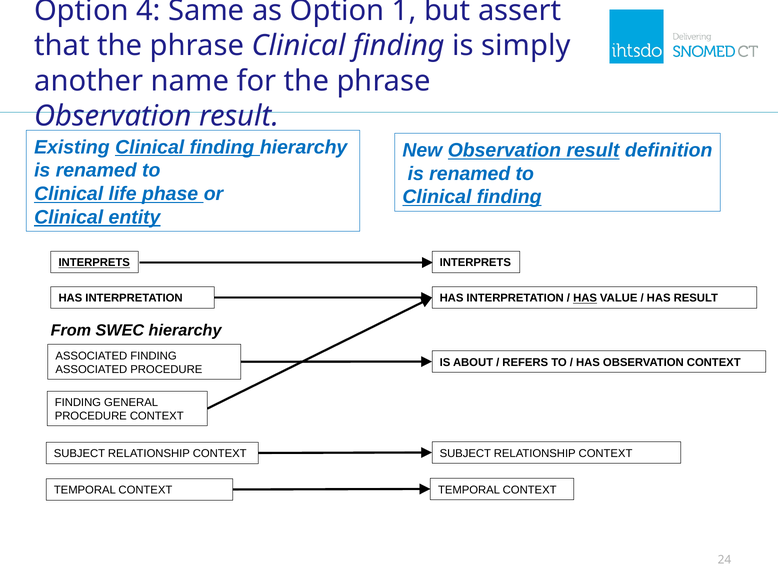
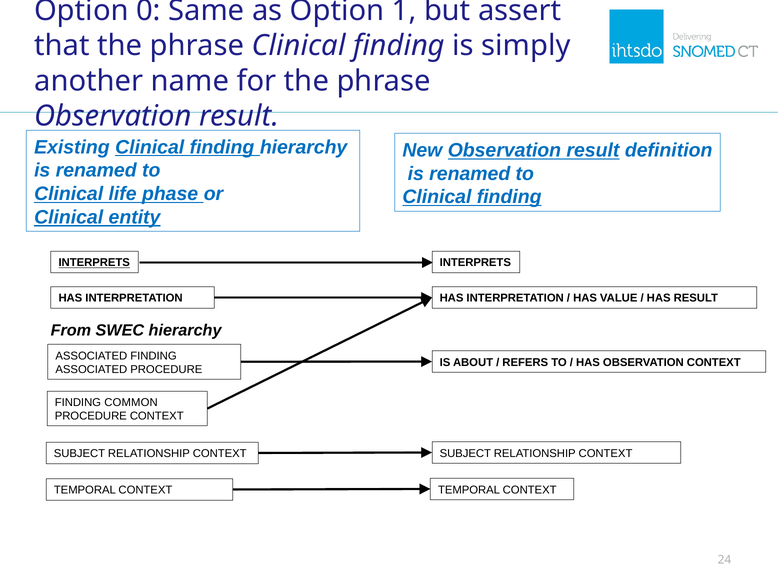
4: 4 -> 0
HAS at (585, 298) underline: present -> none
GENERAL: GENERAL -> COMMON
